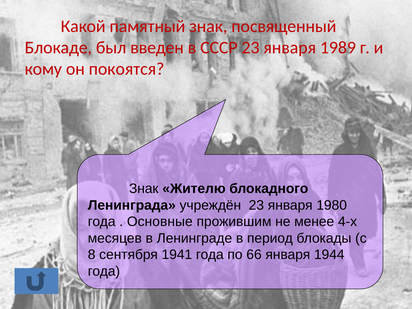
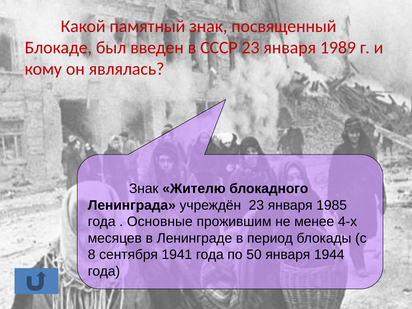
покоятся: покоятся -> являлась
1980: 1980 -> 1985
66: 66 -> 50
